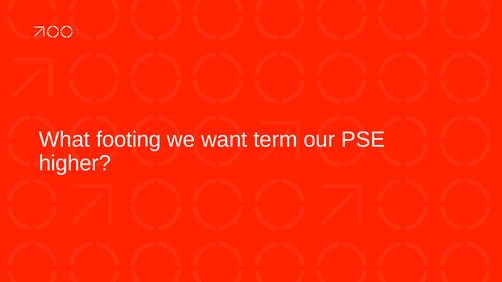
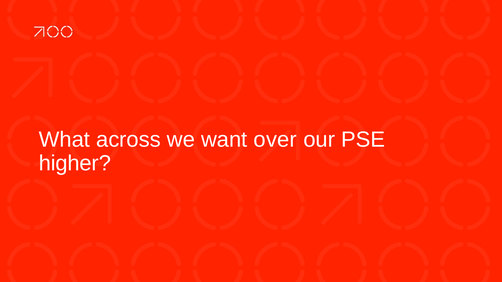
footing: footing -> across
term: term -> over
